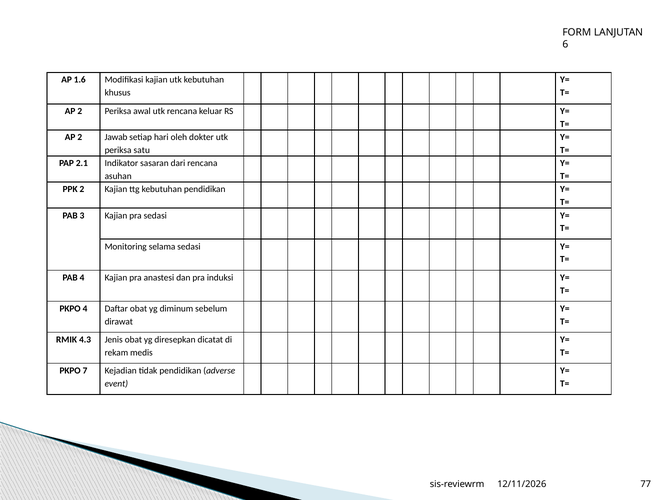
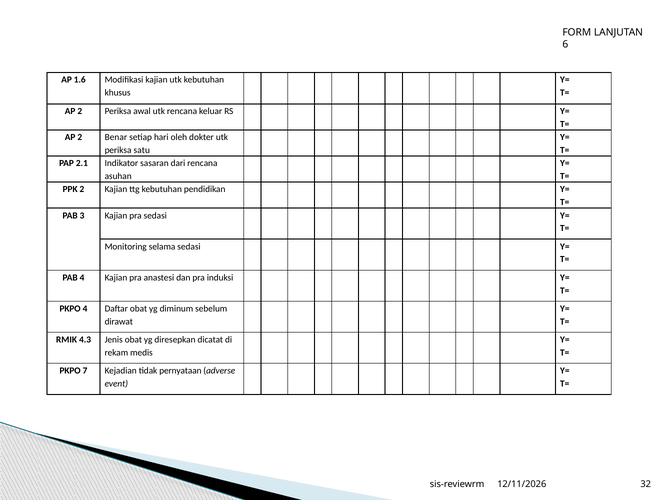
Jawab: Jawab -> Benar
tidak pendidikan: pendidikan -> pernyataan
77: 77 -> 32
